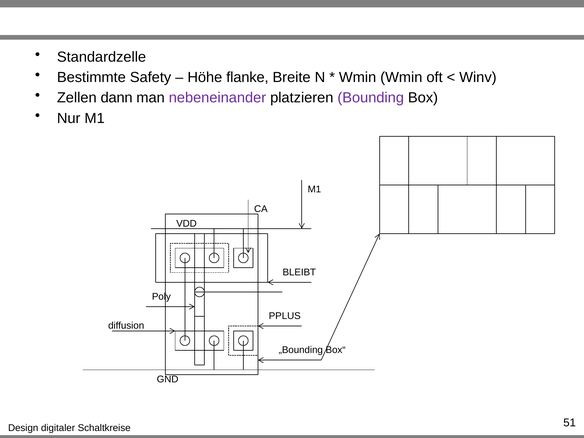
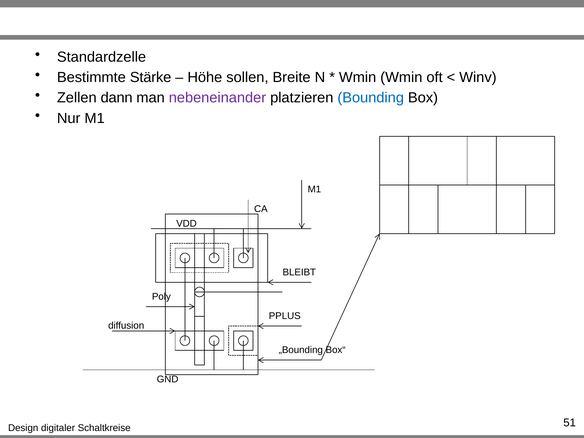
Safety: Safety -> Stärke
flanke: flanke -> sollen
Bounding colour: purple -> blue
